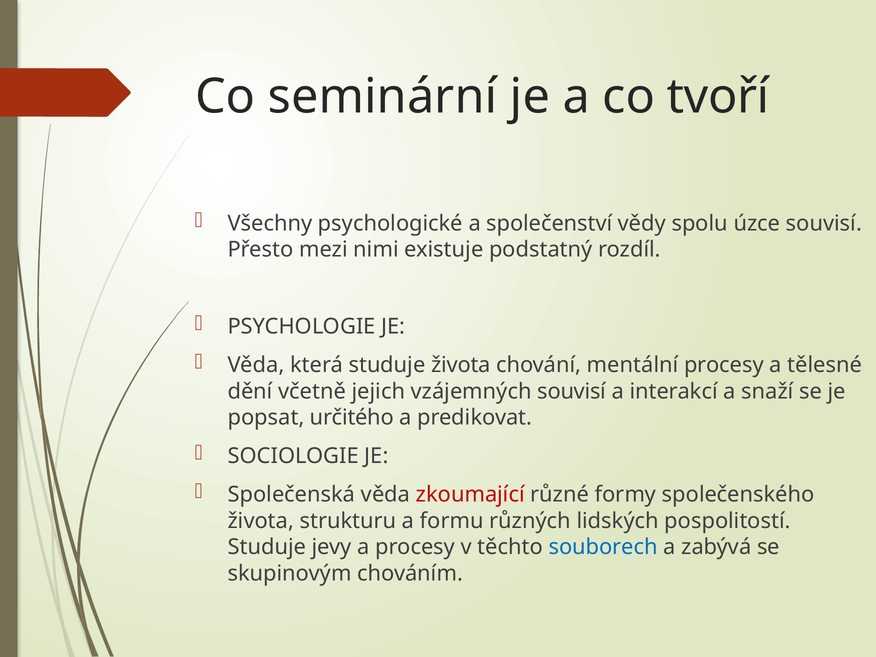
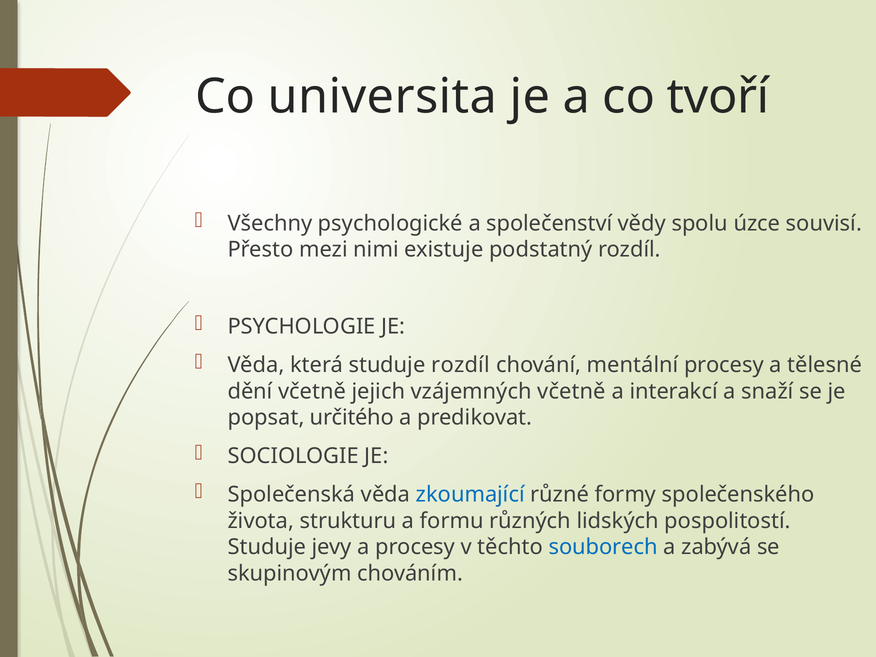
seminární: seminární -> universita
studuje života: života -> rozdíl
vzájemných souvisí: souvisí -> včetně
zkoumající colour: red -> blue
